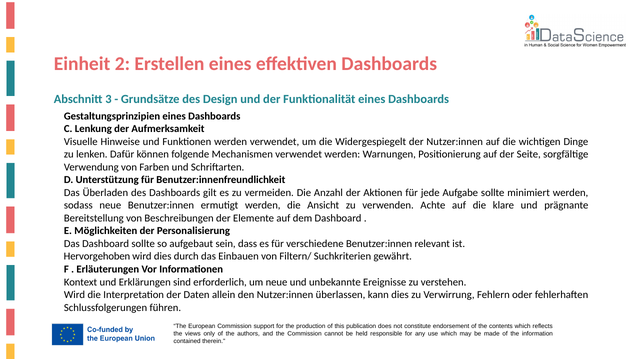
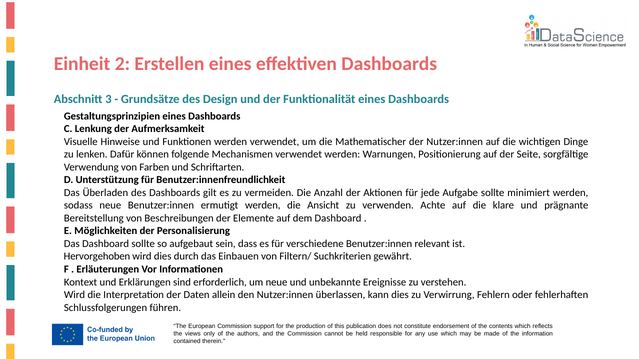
Widergespiegelt: Widergespiegelt -> Mathematischer
